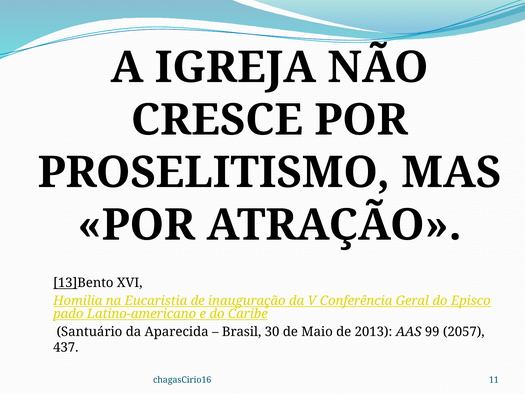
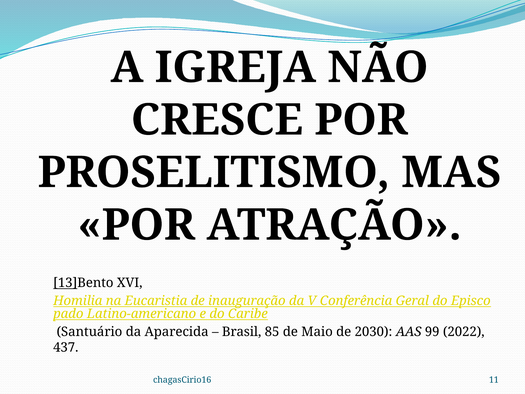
30: 30 -> 85
2013: 2013 -> 2030
2057: 2057 -> 2022
